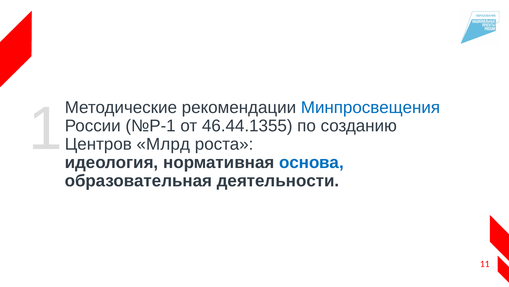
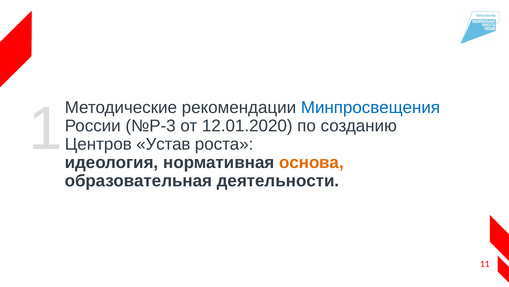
№Р-1: №Р-1 -> №Р-3
46.44.1355: 46.44.1355 -> 12.01.2020
Млрд: Млрд -> Устав
основа colour: blue -> orange
